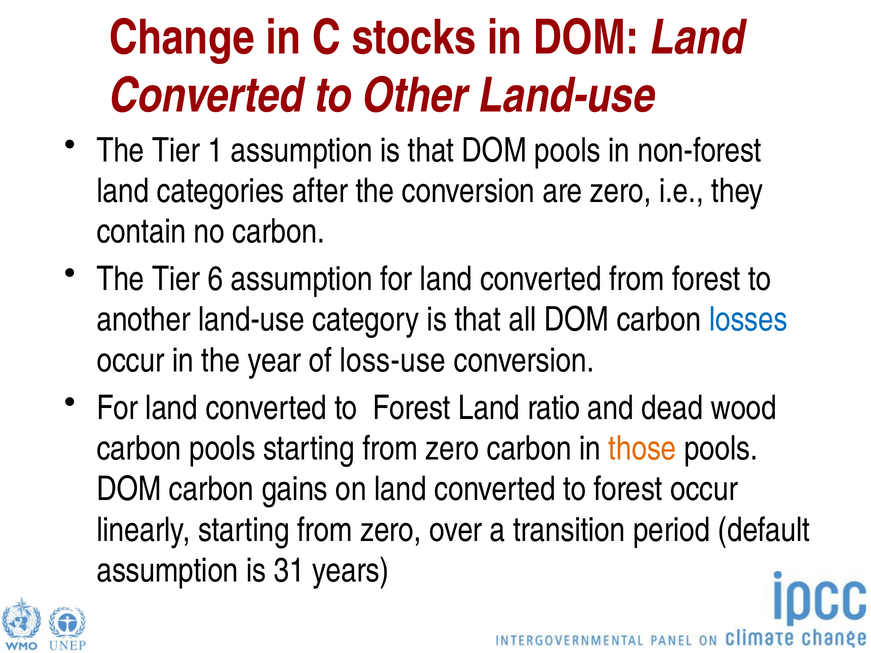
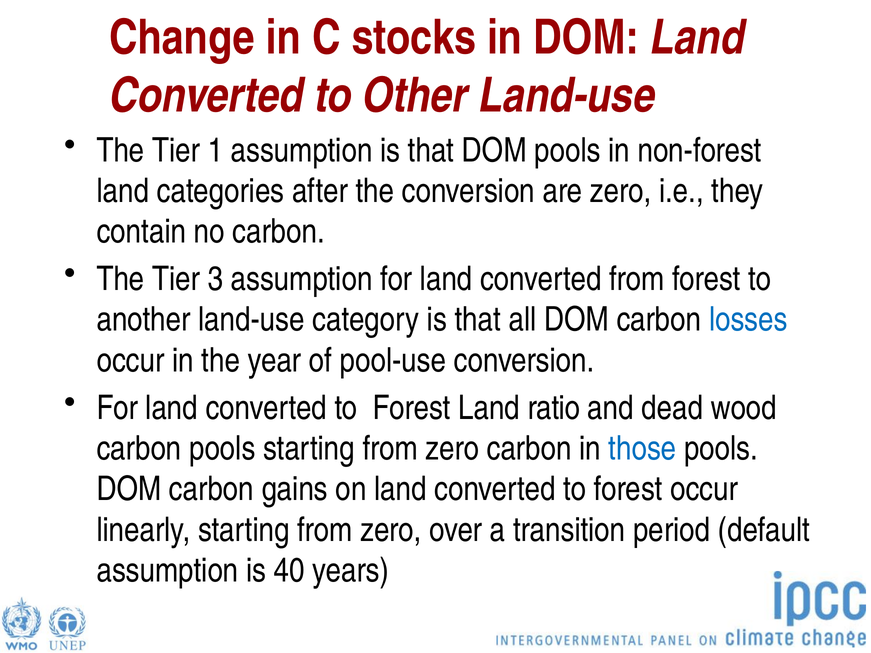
6: 6 -> 3
loss-use: loss-use -> pool-use
those colour: orange -> blue
31: 31 -> 40
